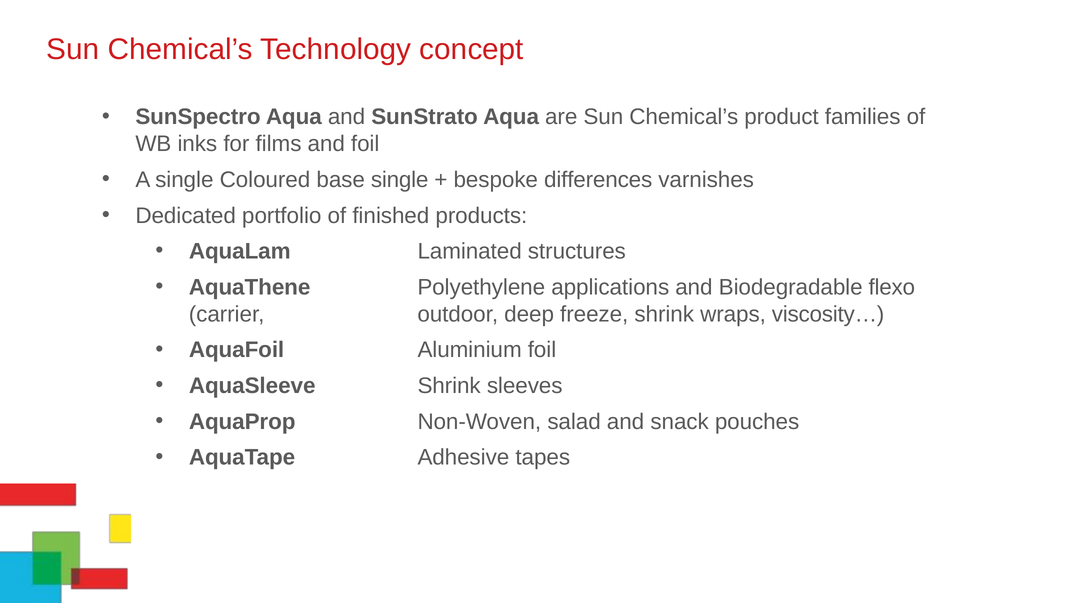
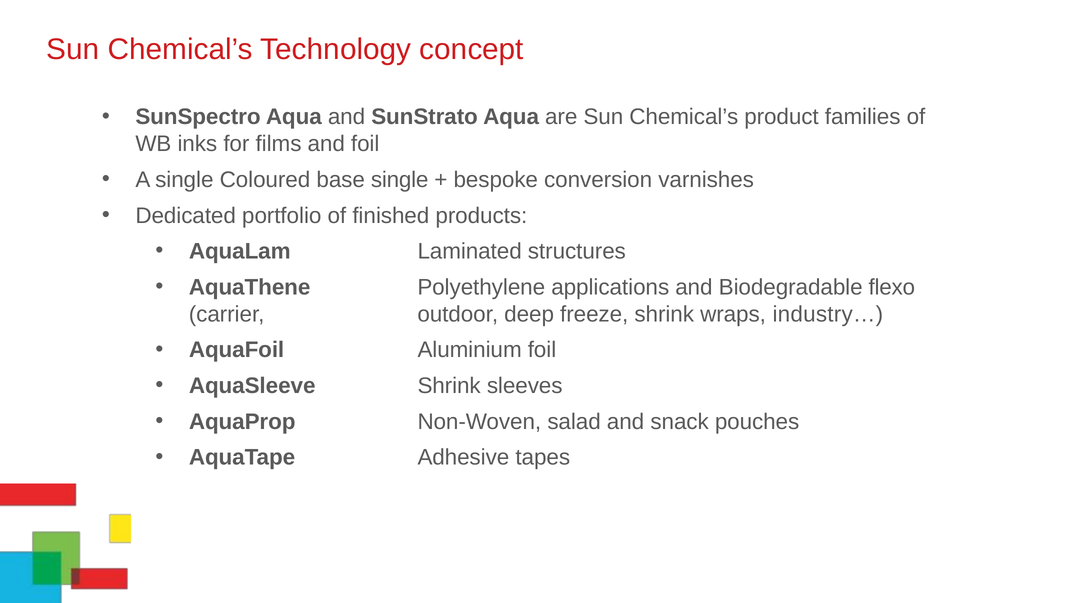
differences: differences -> conversion
viscosity…: viscosity… -> industry…
